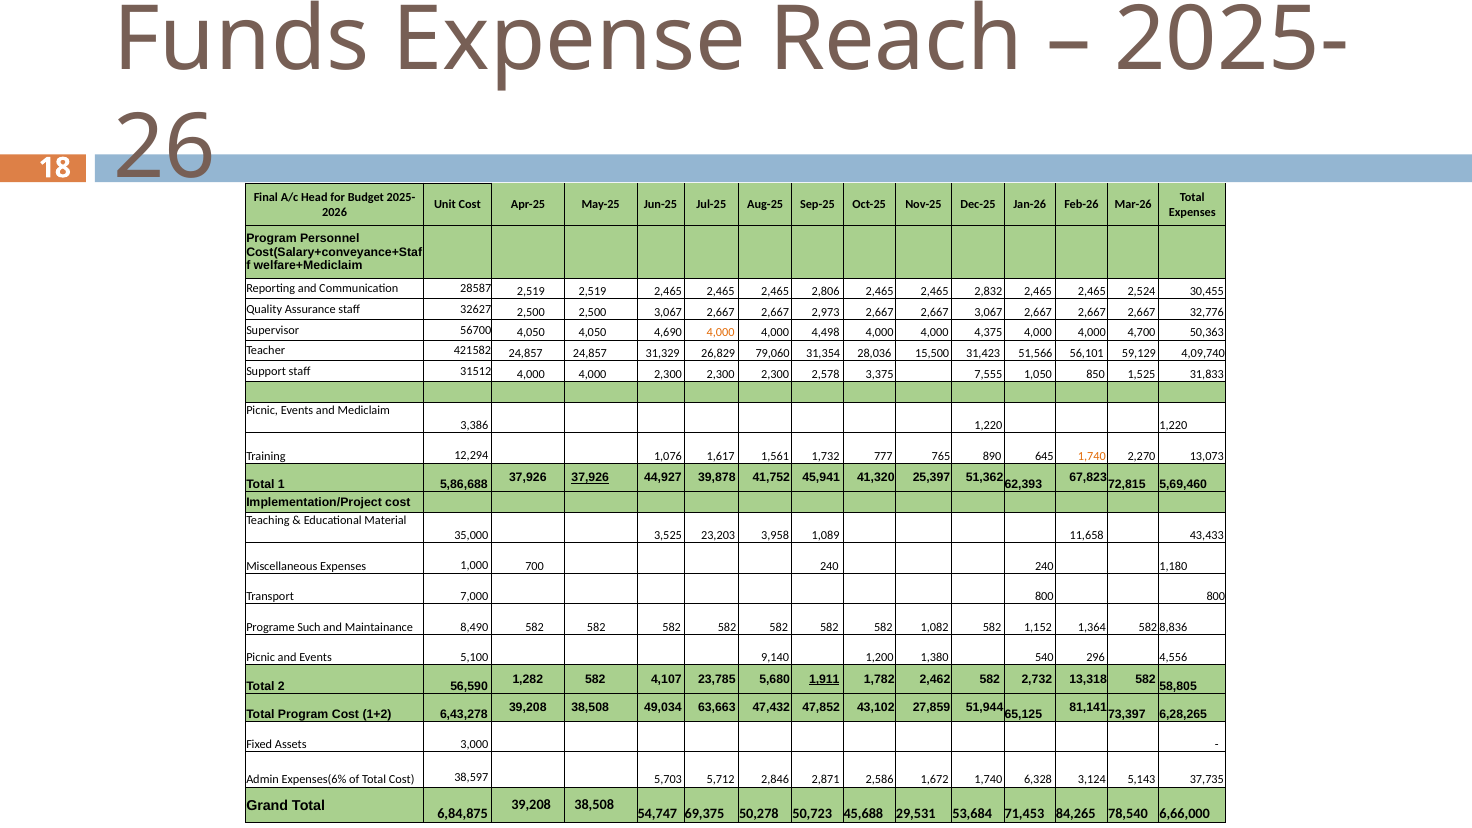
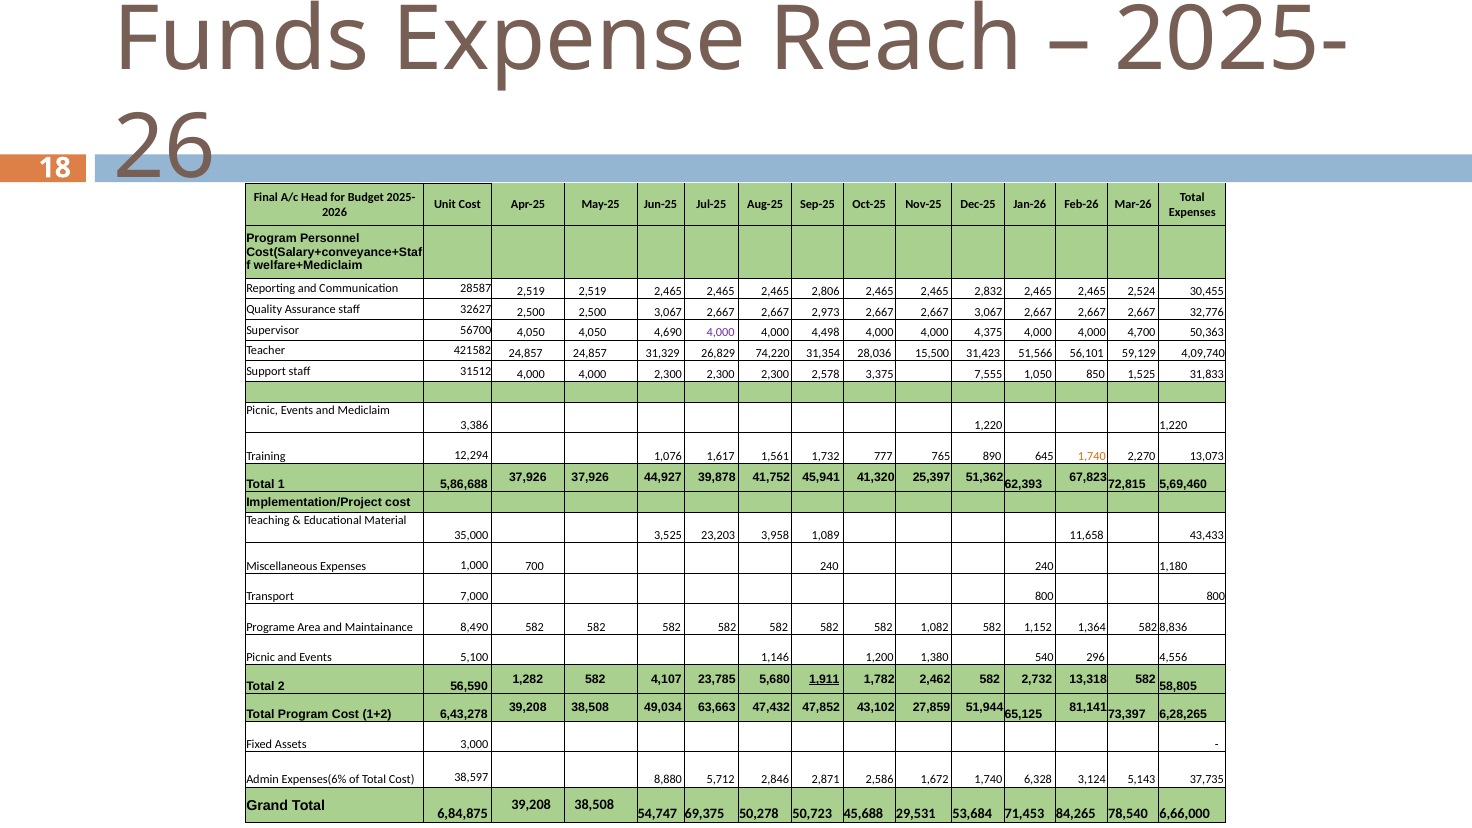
4,000 at (721, 333) colour: orange -> purple
79,060: 79,060 -> 74,220
37,926 at (590, 478) underline: present -> none
Such: Such -> Area
9,140: 9,140 -> 1,146
5,703: 5,703 -> 8,880
